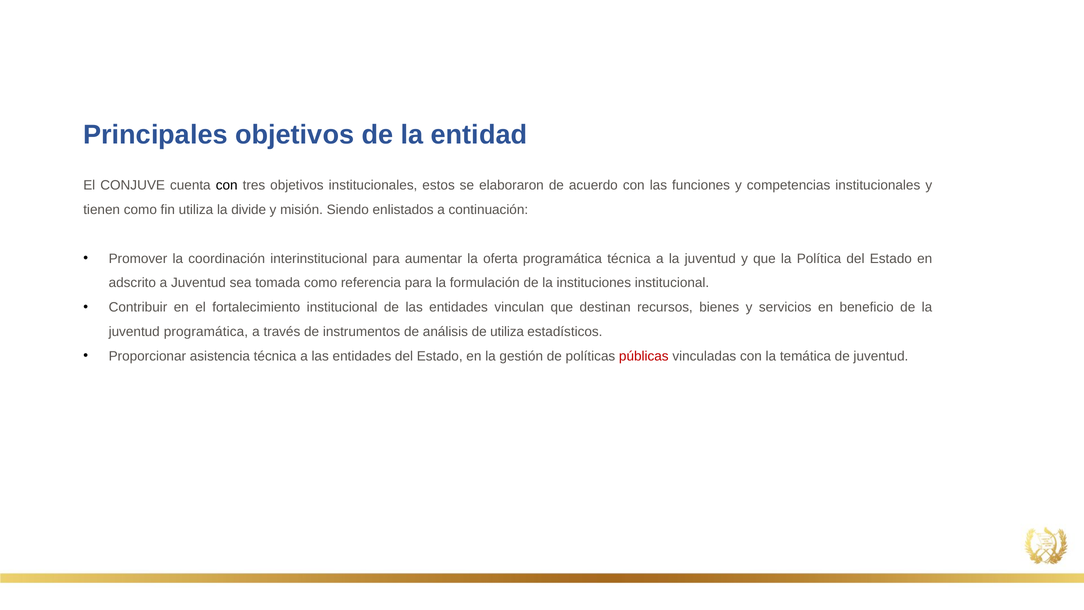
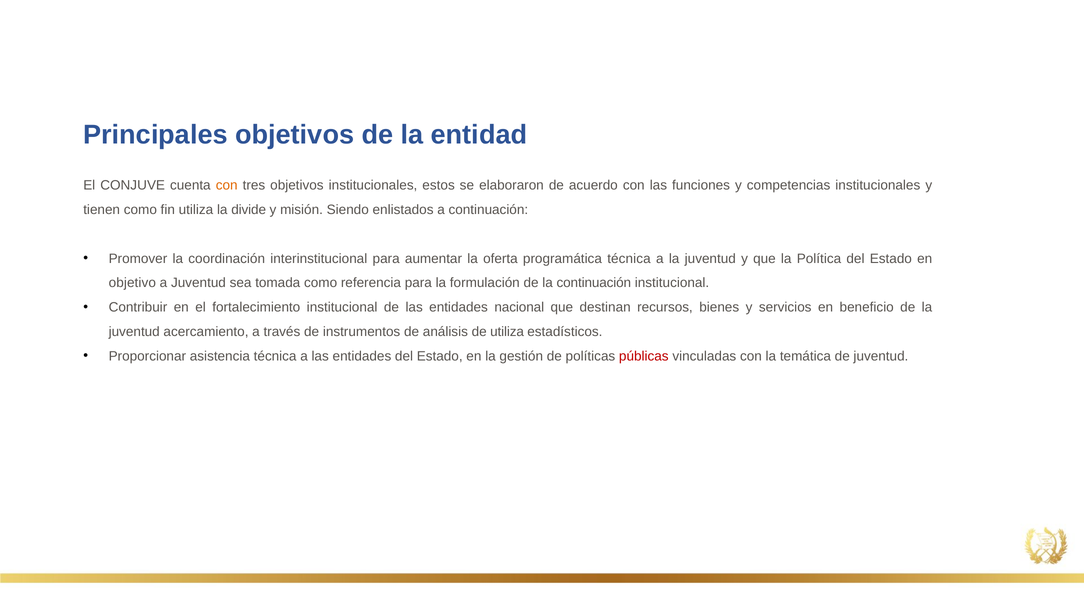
con at (227, 185) colour: black -> orange
adscrito: adscrito -> objetivo
la instituciones: instituciones -> continuación
vinculan: vinculan -> nacional
juventud programática: programática -> acercamiento
